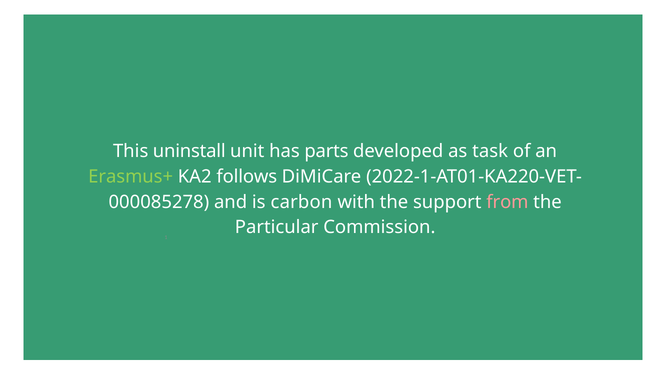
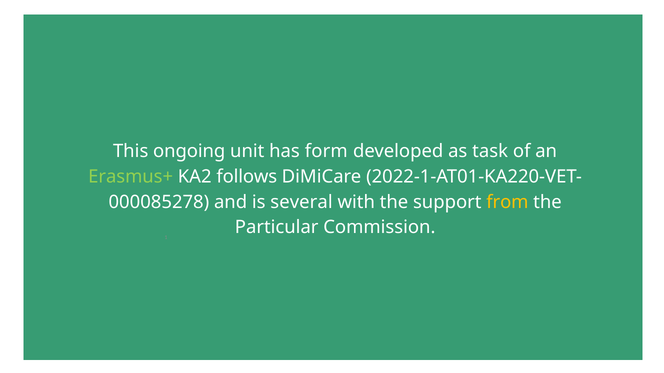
uninstall: uninstall -> ongoing
parts: parts -> form
carbon: carbon -> several
from colour: pink -> yellow
